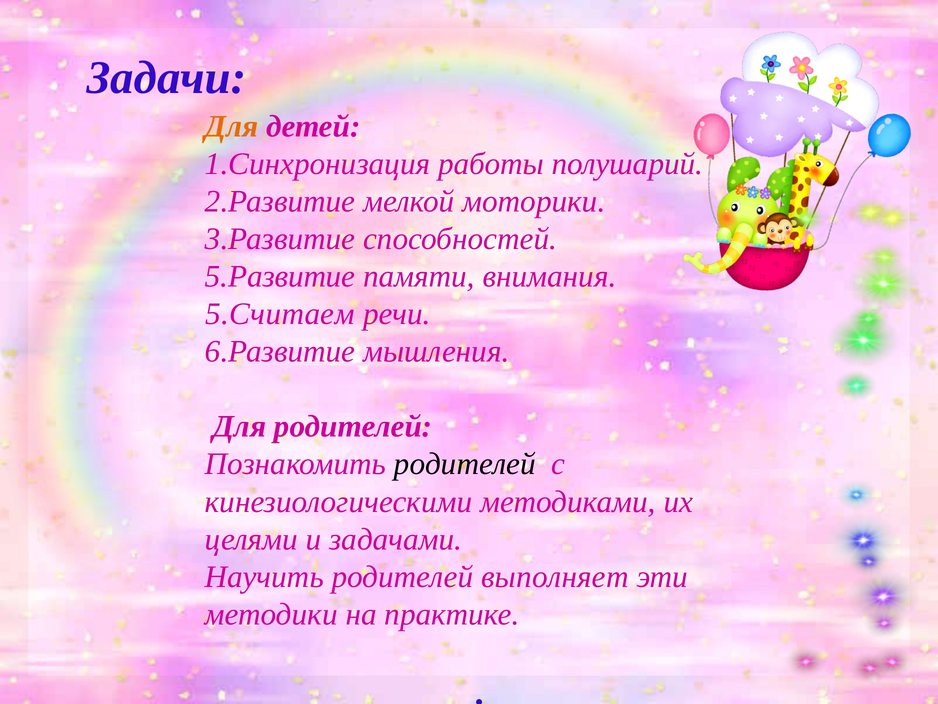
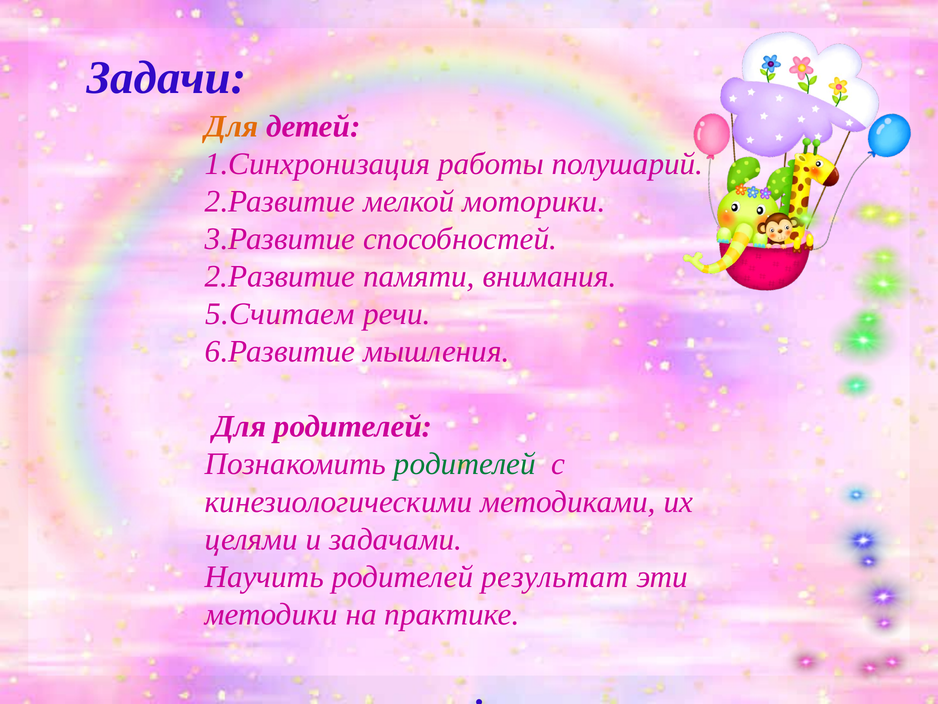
5.Развитие at (280, 276): 5.Развитие -> 2.Развитие
родителей at (465, 464) colour: black -> green
выполняет: выполняет -> результат
